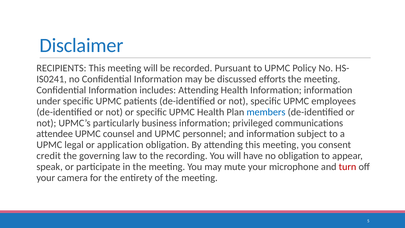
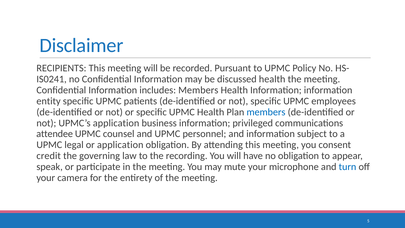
discussed efforts: efforts -> health
includes Attending: Attending -> Members
under: under -> entity
UPMC’s particularly: particularly -> application
turn colour: red -> blue
